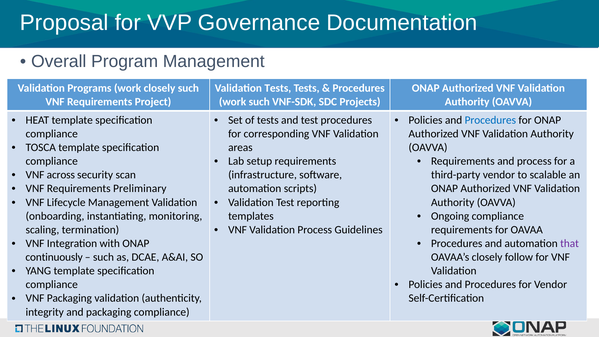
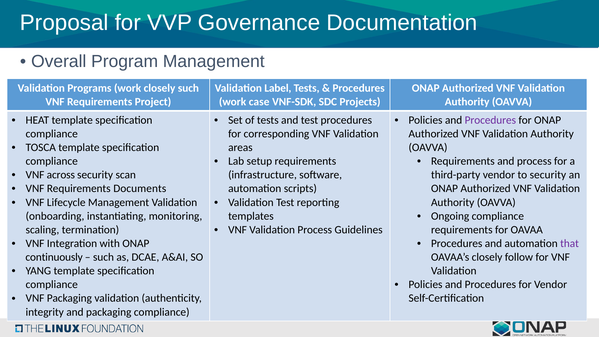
Validation Tests: Tests -> Label
work such: such -> case
Procedures at (490, 120) colour: blue -> purple
to scalable: scalable -> security
Preliminary: Preliminary -> Documents
